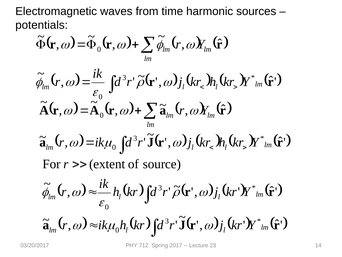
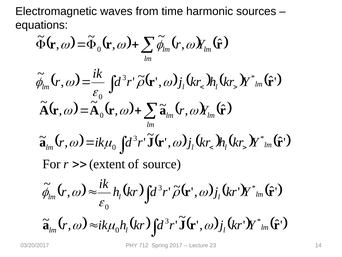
potentials: potentials -> equations
